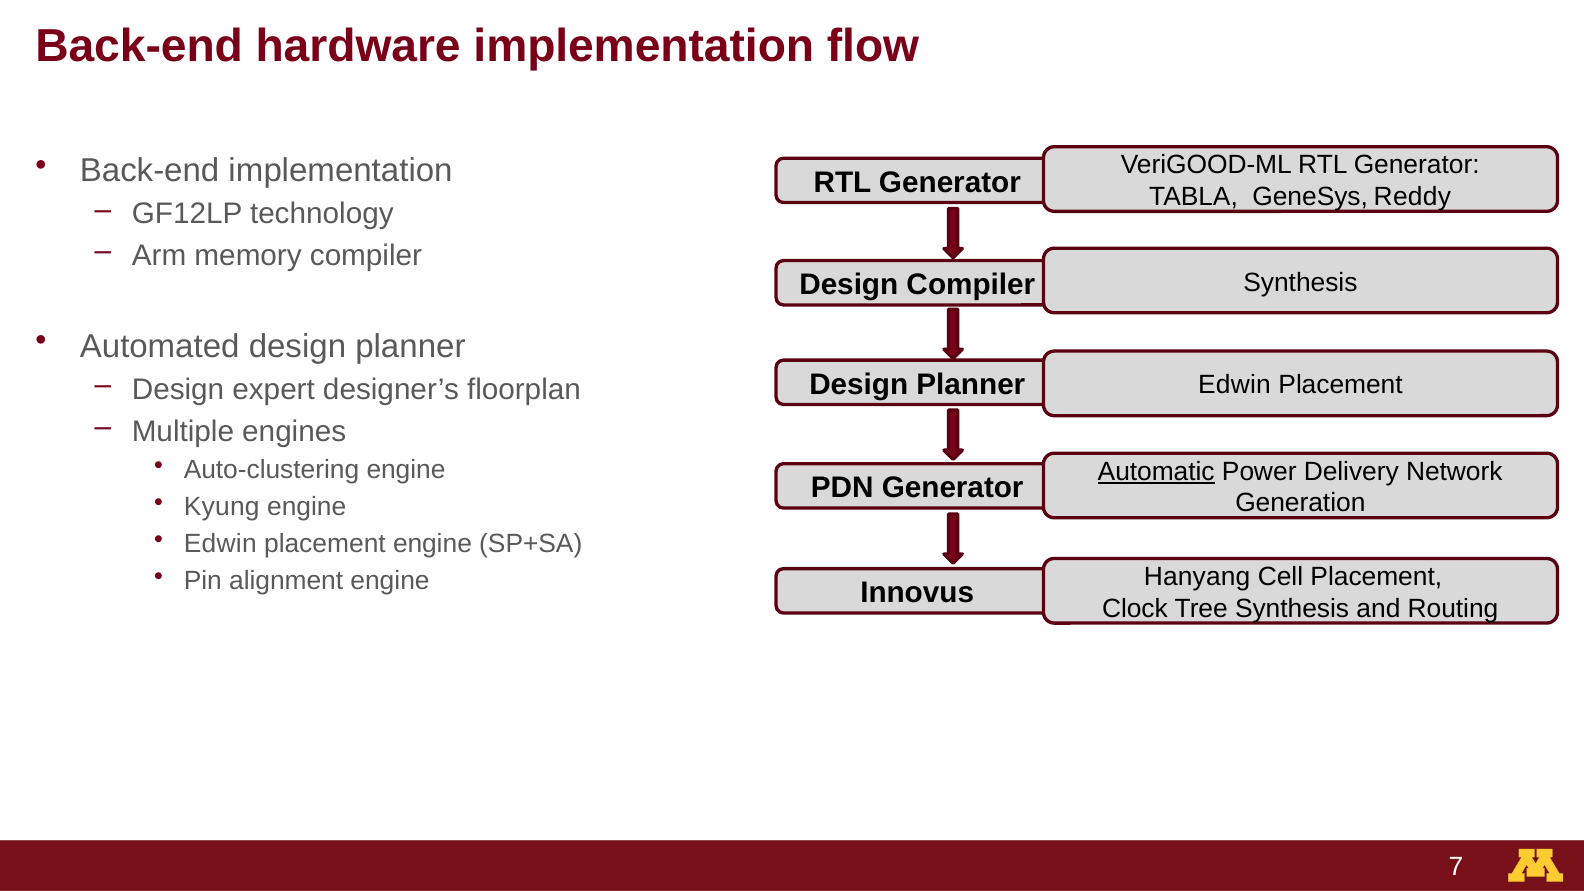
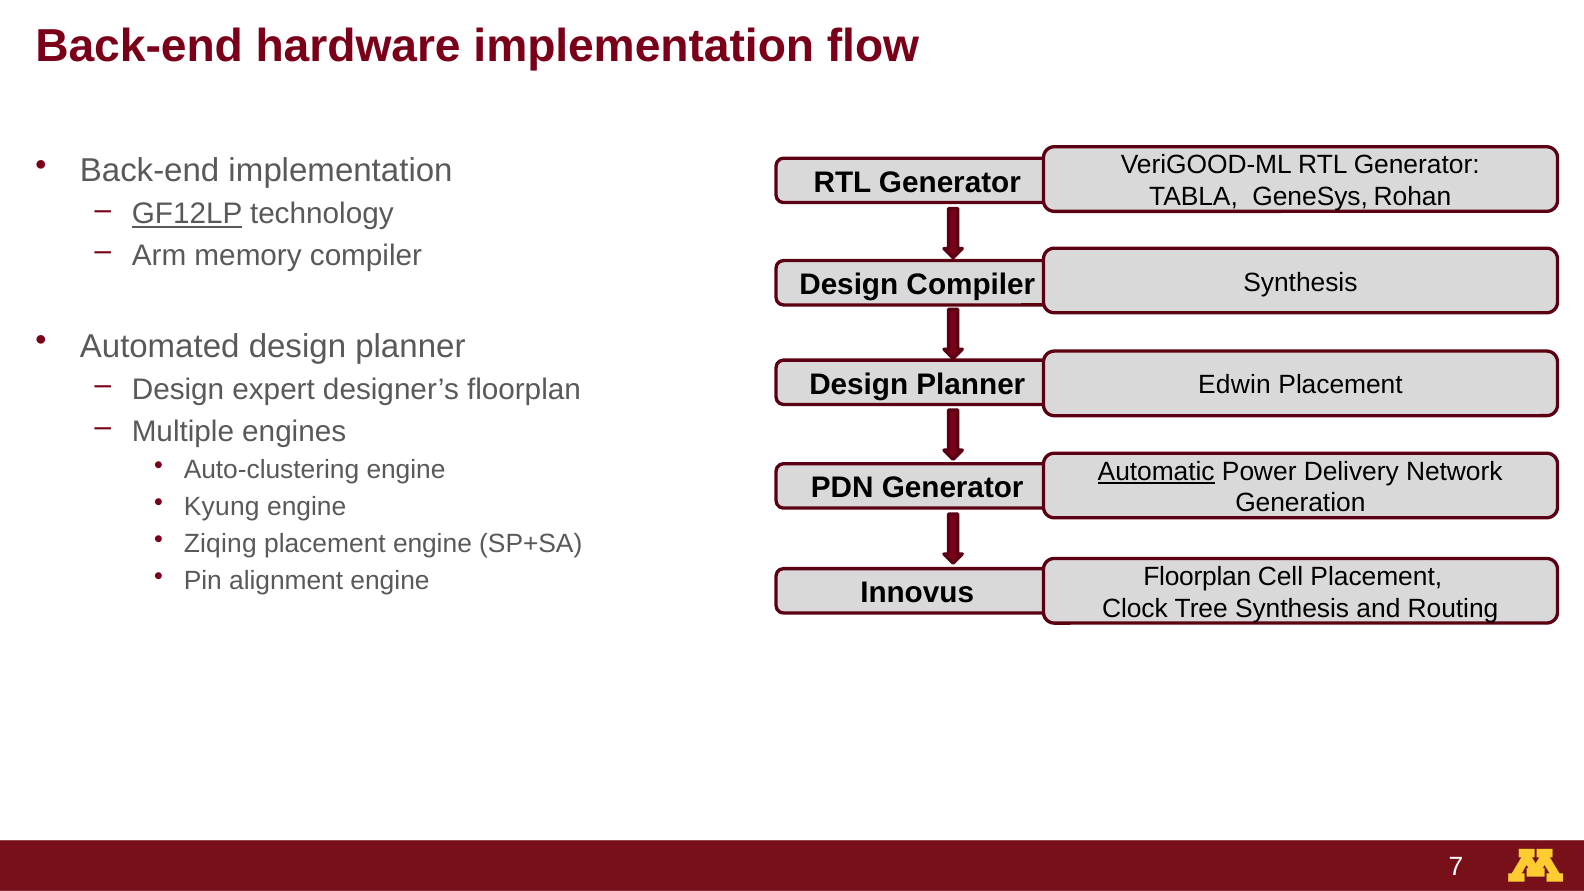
Reddy: Reddy -> Rohan
GF12LP underline: none -> present
Edwin at (220, 544): Edwin -> Ziqing
Hanyang at (1197, 577): Hanyang -> Floorplan
